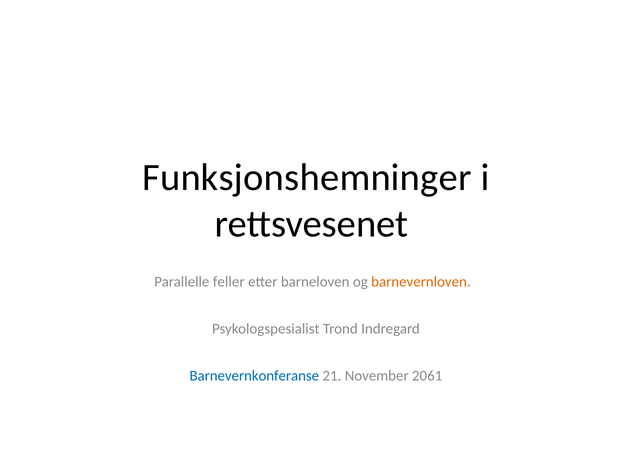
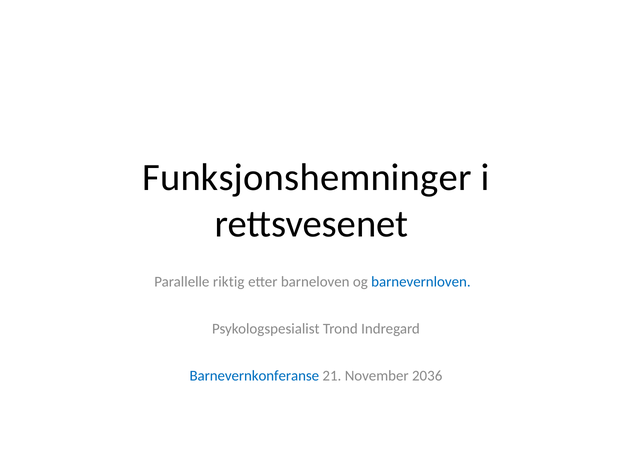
feller: feller -> riktig
barnevernloven colour: orange -> blue
2061: 2061 -> 2036
